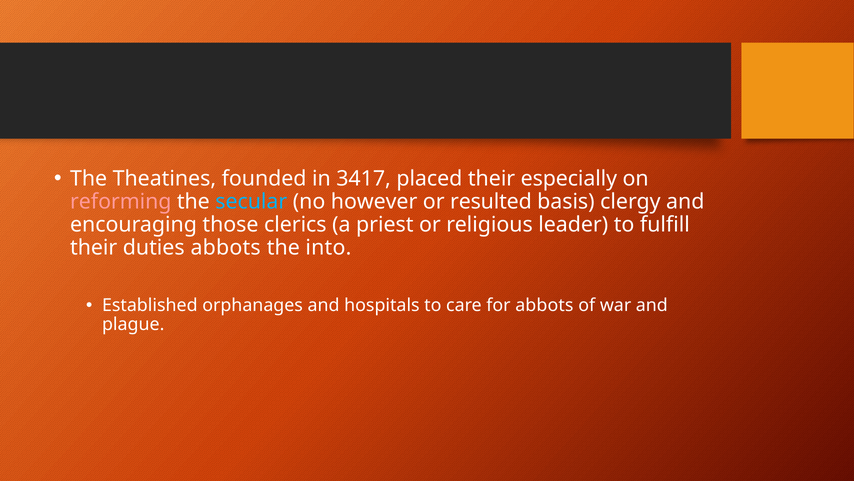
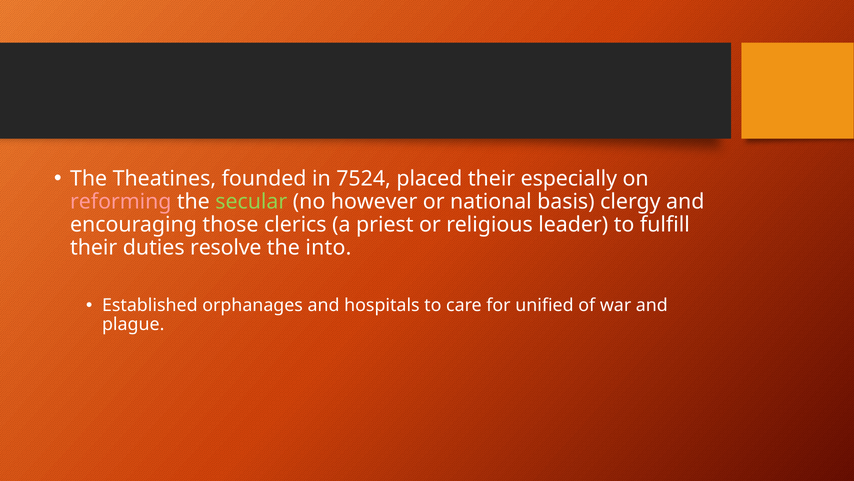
3417: 3417 -> 7524
secular colour: light blue -> light green
resulted: resulted -> national
duties abbots: abbots -> resolve
for abbots: abbots -> unified
